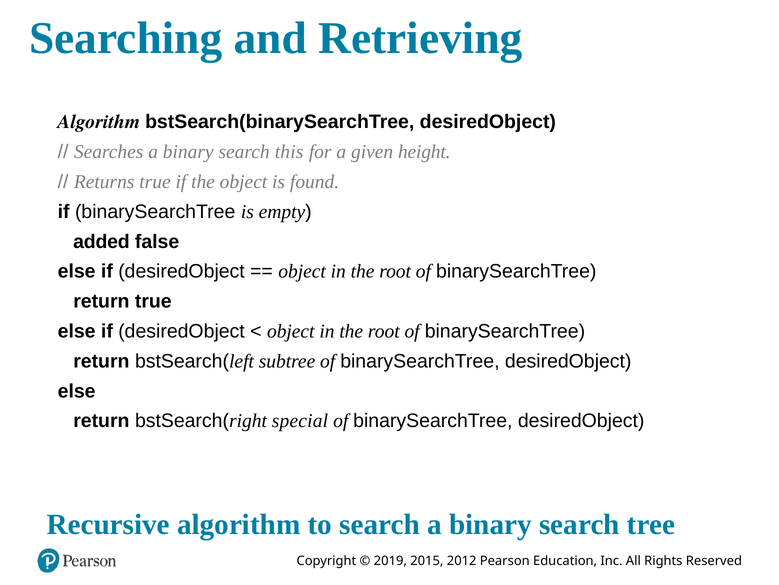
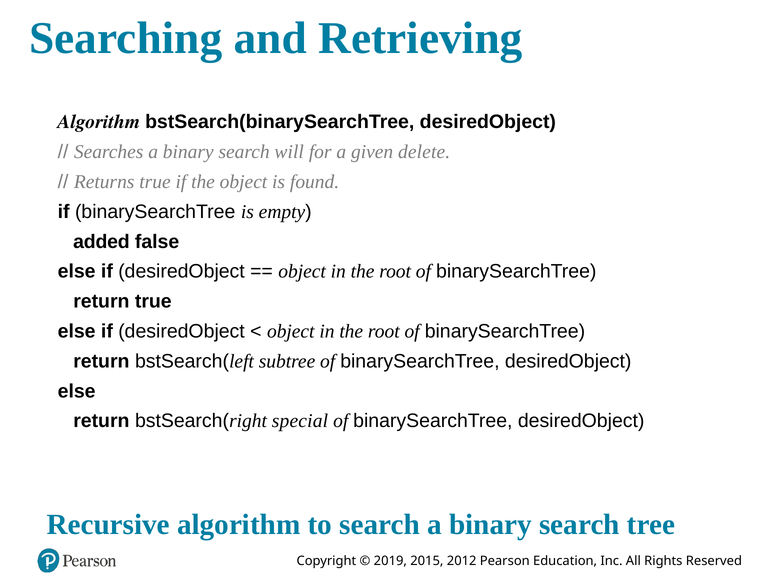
this: this -> will
height: height -> delete
